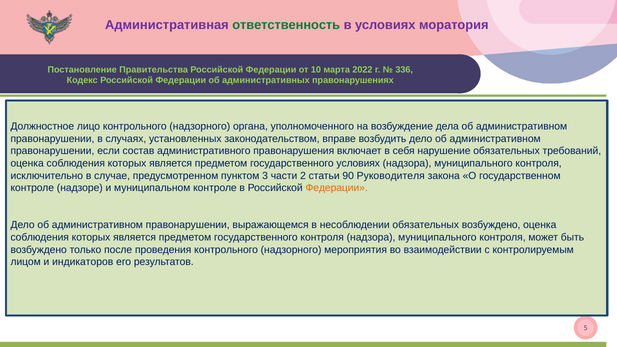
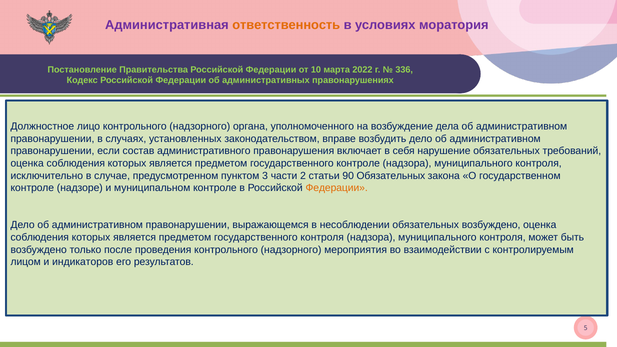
ответственность colour: green -> orange
государственного условиях: условиях -> контроле
90 Руководителя: Руководителя -> Обязательных
